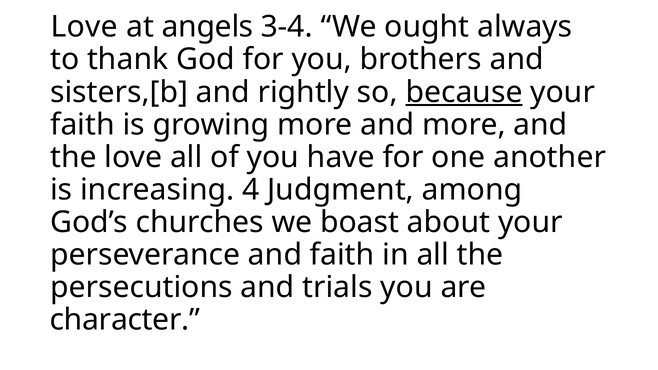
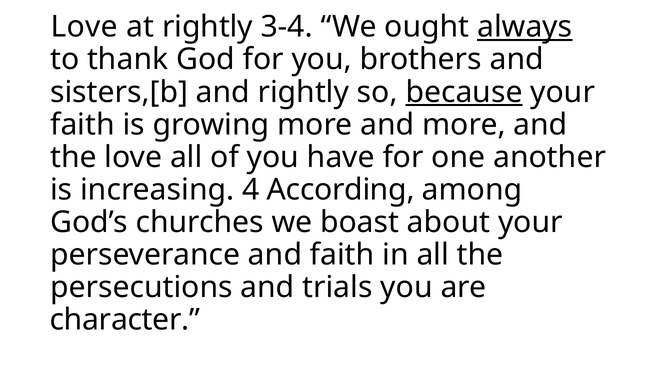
at angels: angels -> rightly
always underline: none -> present
Judgment: Judgment -> According
